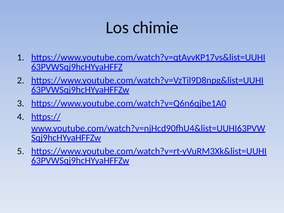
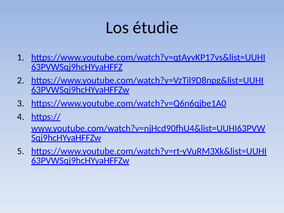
chimie: chimie -> étudie
